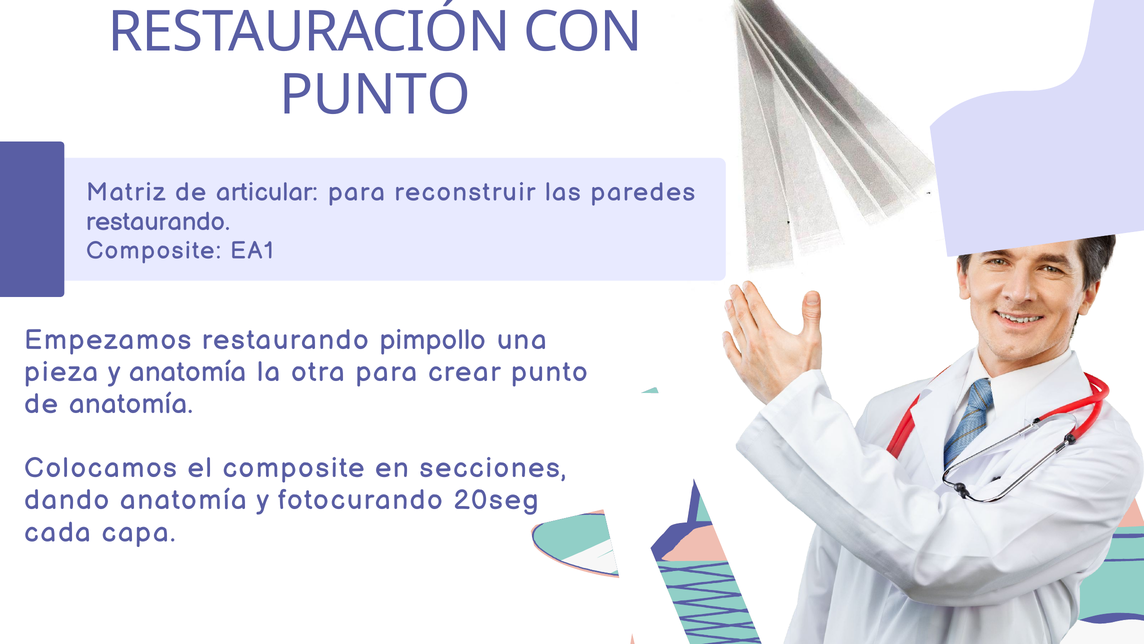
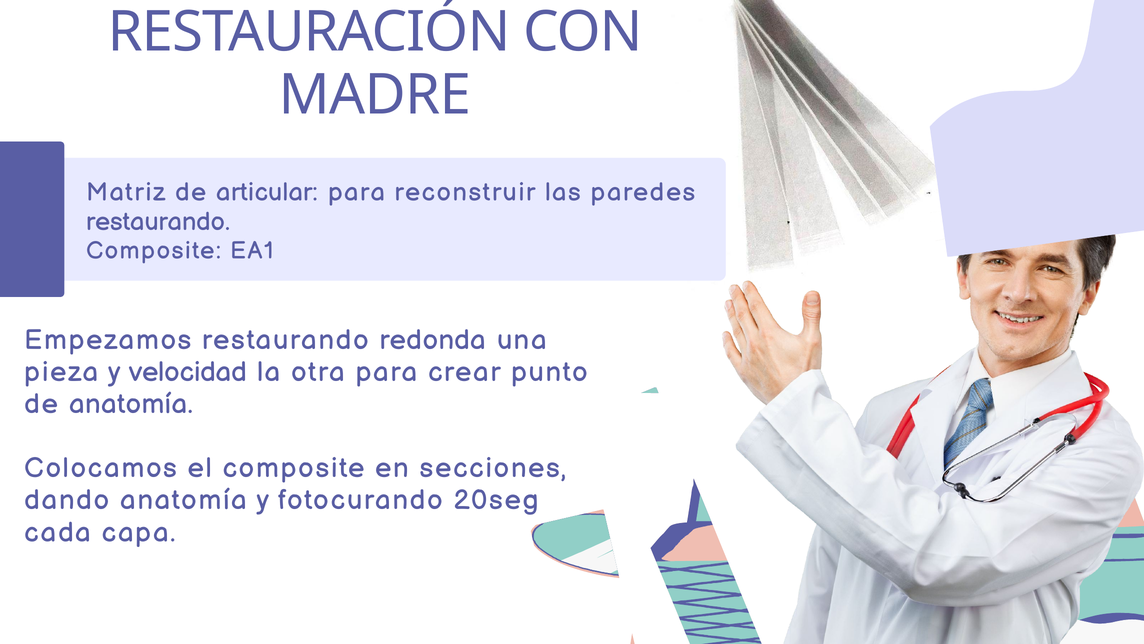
PUNTO at (375, 95): PUNTO -> MADRE
pimpollo: pimpollo -> redonda
y anatomía: anatomía -> velocidad
